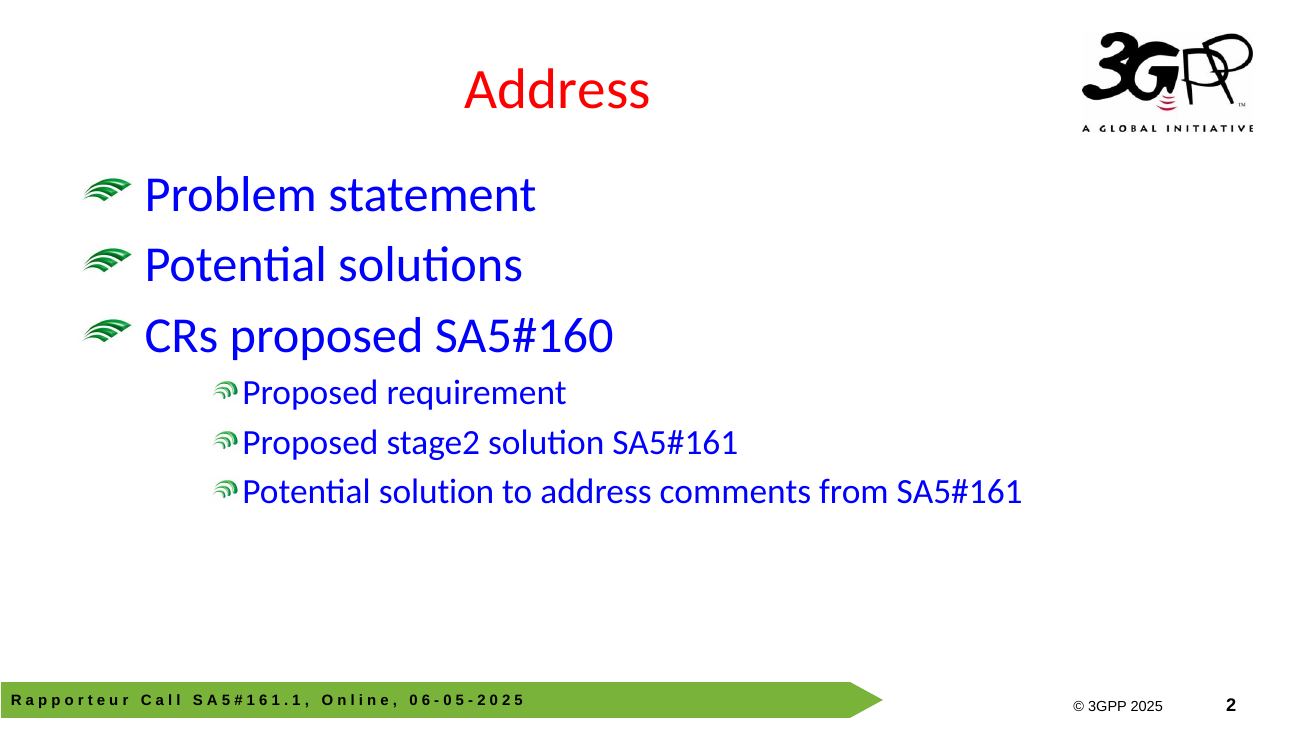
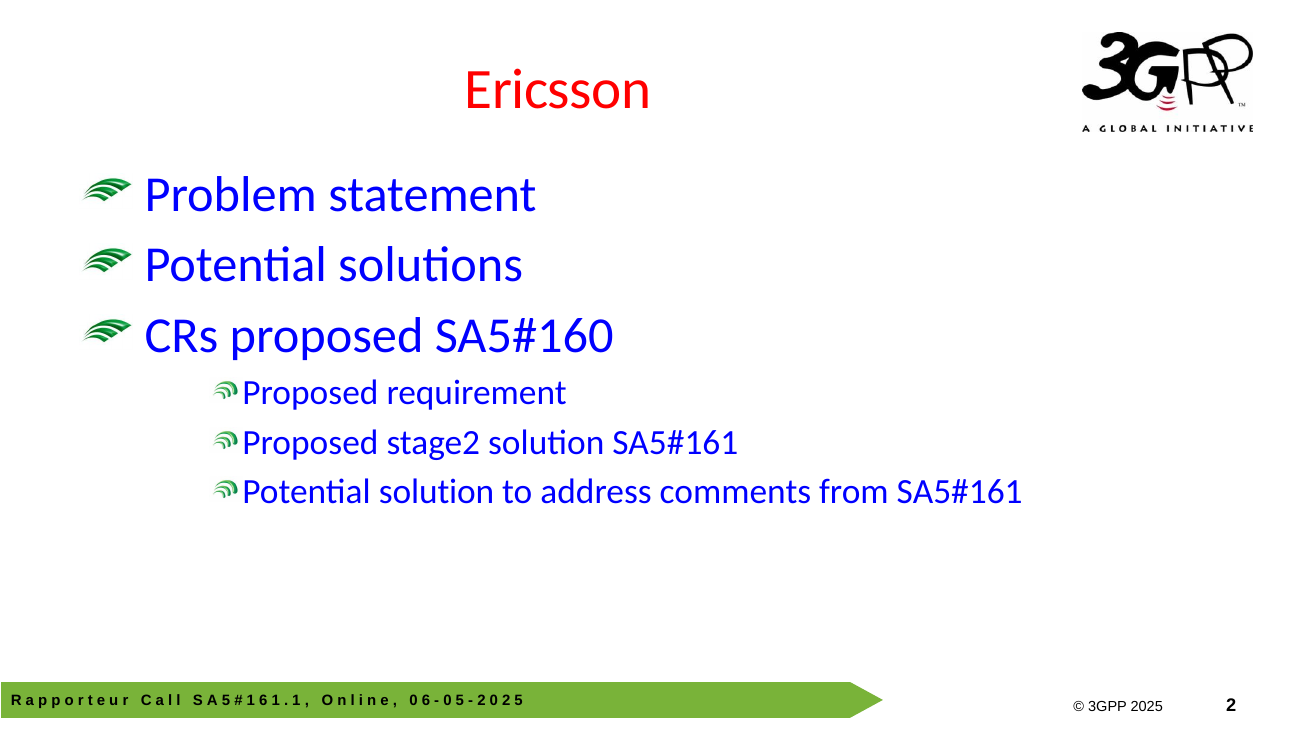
Address at (558, 90): Address -> Ericsson
